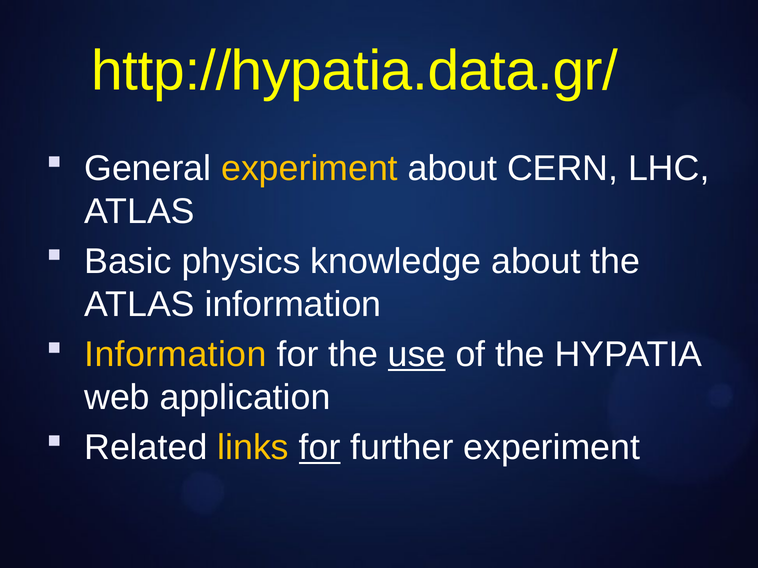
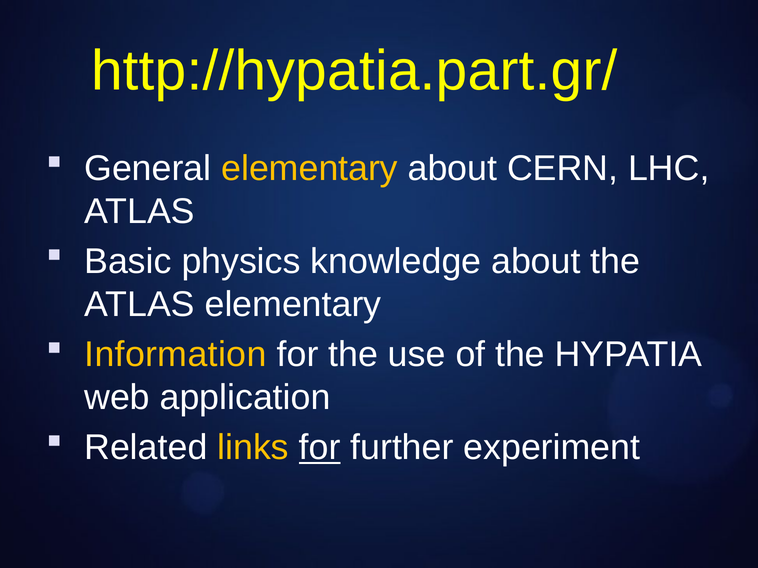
http://hypatia.data.gr/: http://hypatia.data.gr/ -> http://hypatia.part.gr/
General experiment: experiment -> elementary
ATLAS information: information -> elementary
use underline: present -> none
